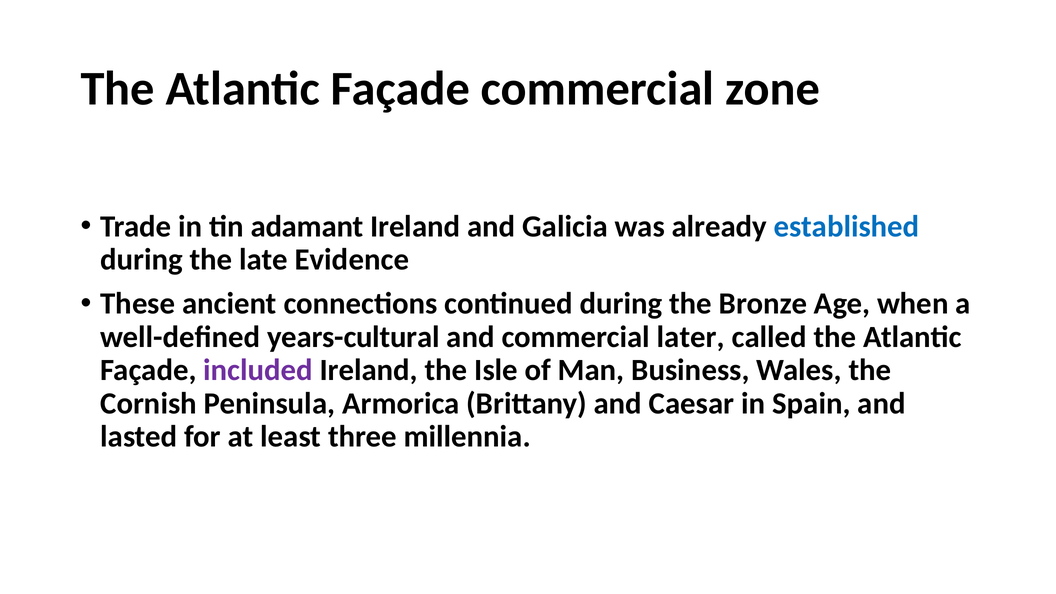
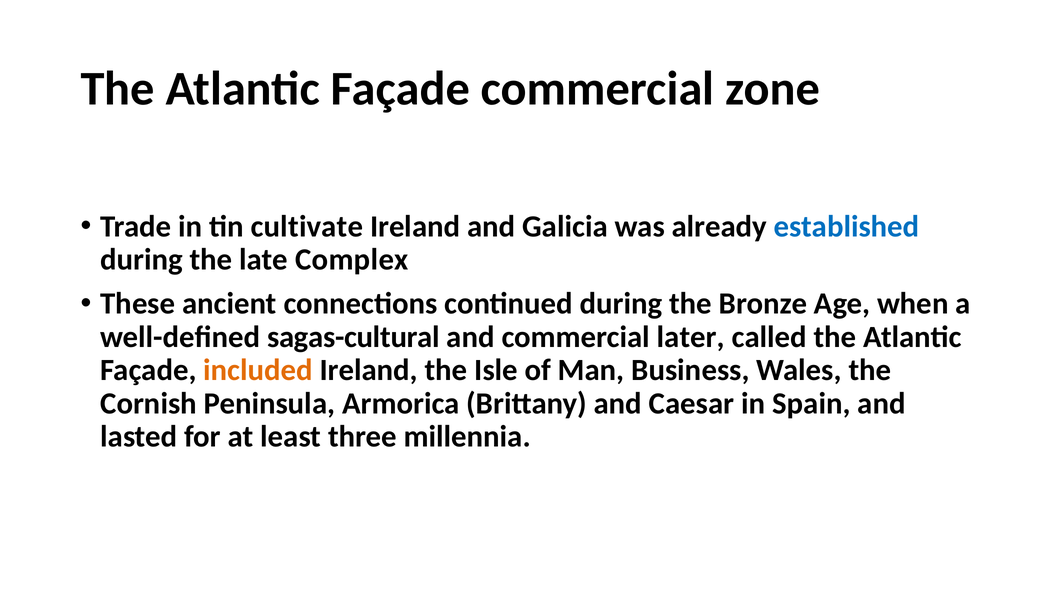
adamant: adamant -> cultivate
Evidence: Evidence -> Complex
years-cultural: years-cultural -> sagas-cultural
included colour: purple -> orange
